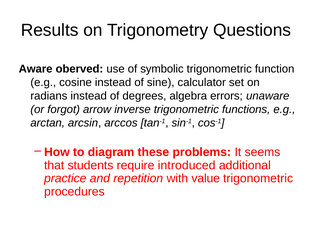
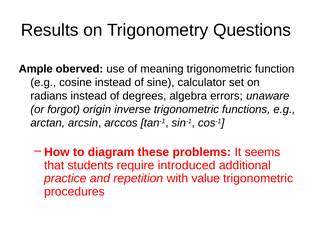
Aware: Aware -> Ample
symbolic: symbolic -> meaning
arrow: arrow -> origin
